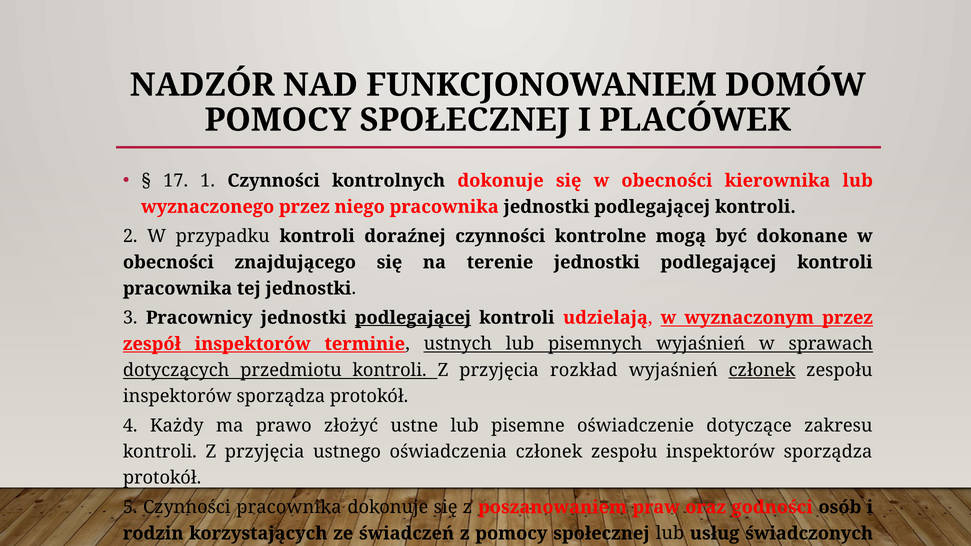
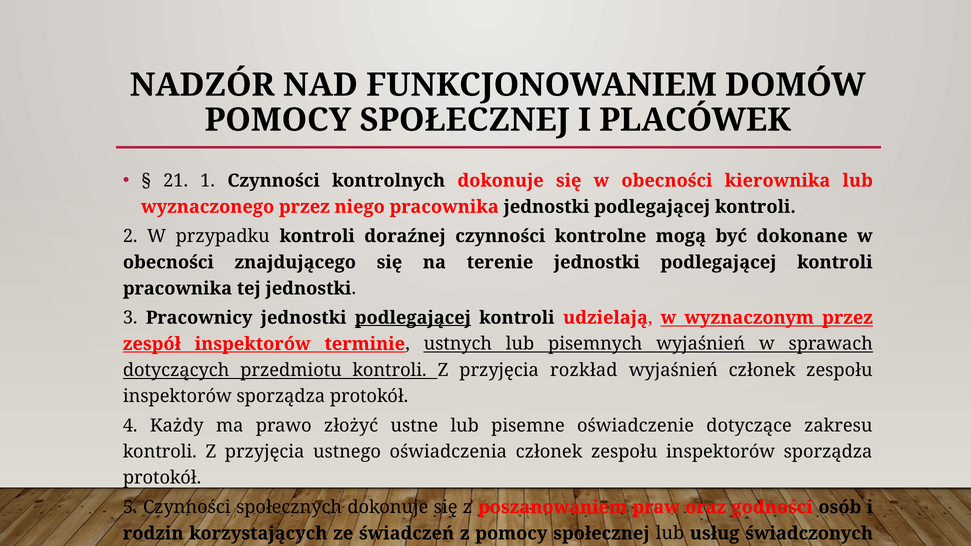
17: 17 -> 21
członek at (762, 370) underline: present -> none
Czynności pracownika: pracownika -> społecznych
